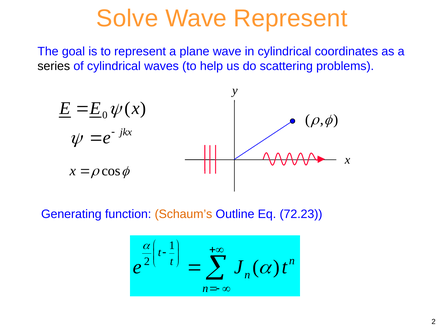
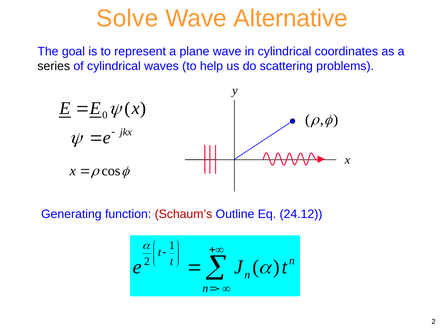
Wave Represent: Represent -> Alternative
Schaum’s colour: orange -> red
72.23: 72.23 -> 24.12
